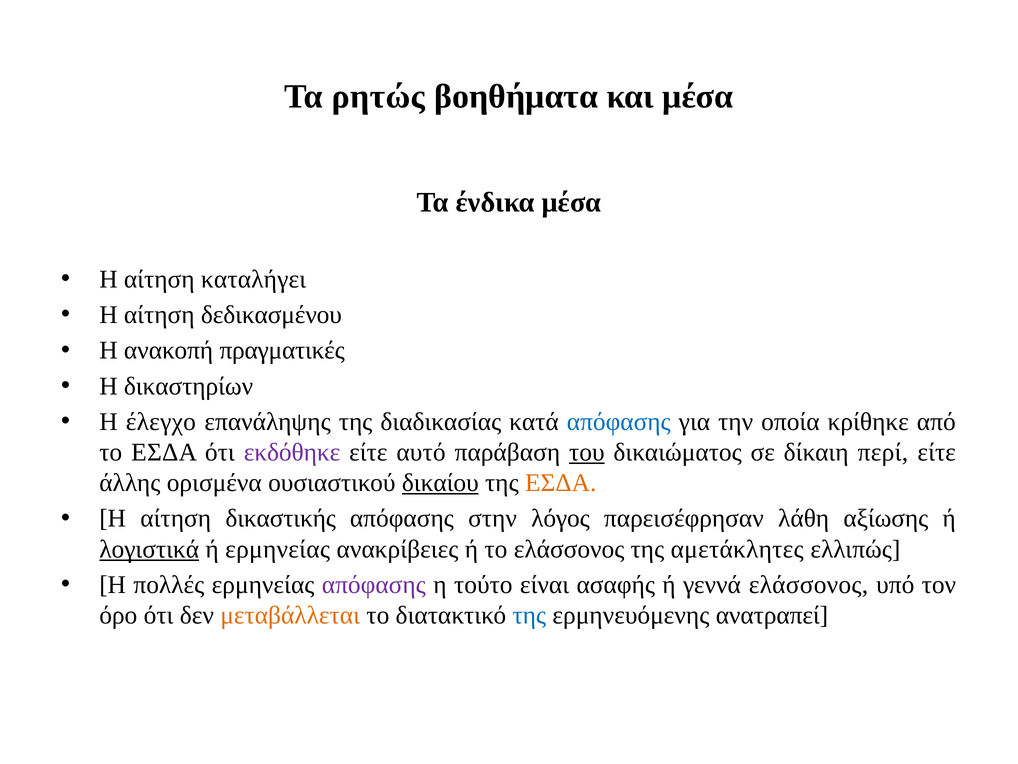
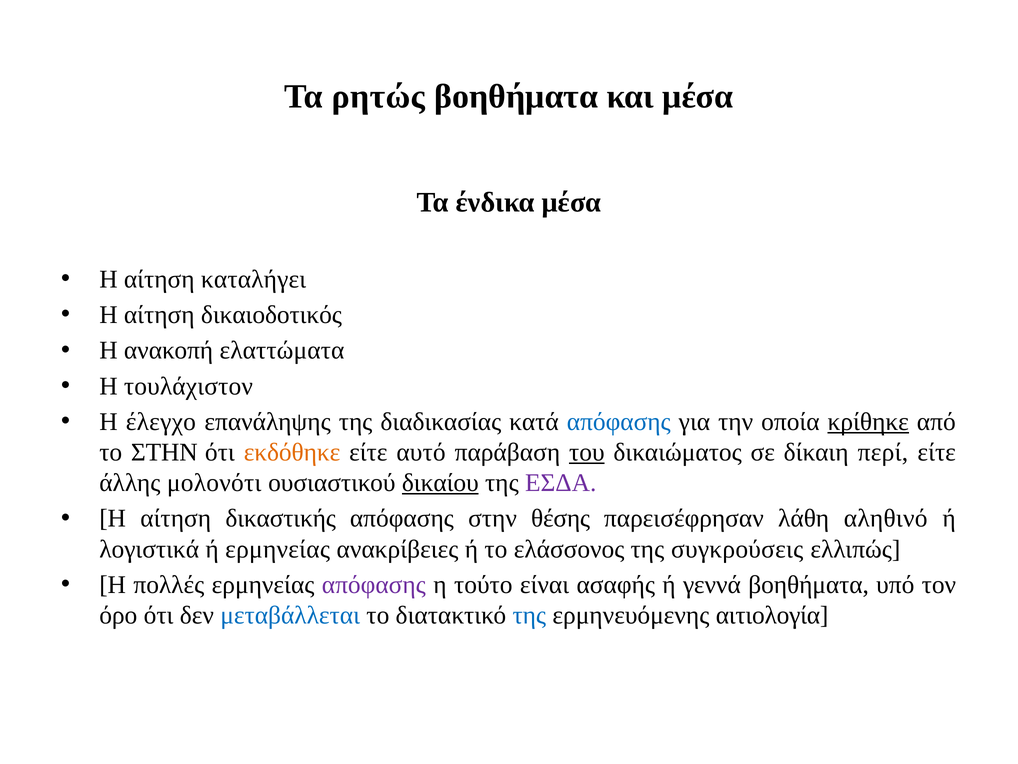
δεδικασμένου: δεδικασμένου -> δικαιοδοτικός
πραγματικές: πραγματικές -> ελαττώματα
δικαστηρίων: δικαστηρίων -> τουλάχιστον
κρίθηκε underline: none -> present
το ΕΣΔΑ: ΕΣΔΑ -> ΣΤΗΝ
εκδόθηκε colour: purple -> orange
ορισμένα: ορισμένα -> μολονότι
ΕΣΔΑ at (561, 483) colour: orange -> purple
λόγος: λόγος -> θέσης
αξίωσης: αξίωσης -> αληθινό
λογιστικά underline: present -> none
αμετάκλητες: αμετάκλητες -> συγκρούσεις
γεννά ελάσσονος: ελάσσονος -> βοηθήματα
μεταβάλλεται colour: orange -> blue
ανατραπεί: ανατραπεί -> αιτιολογία
